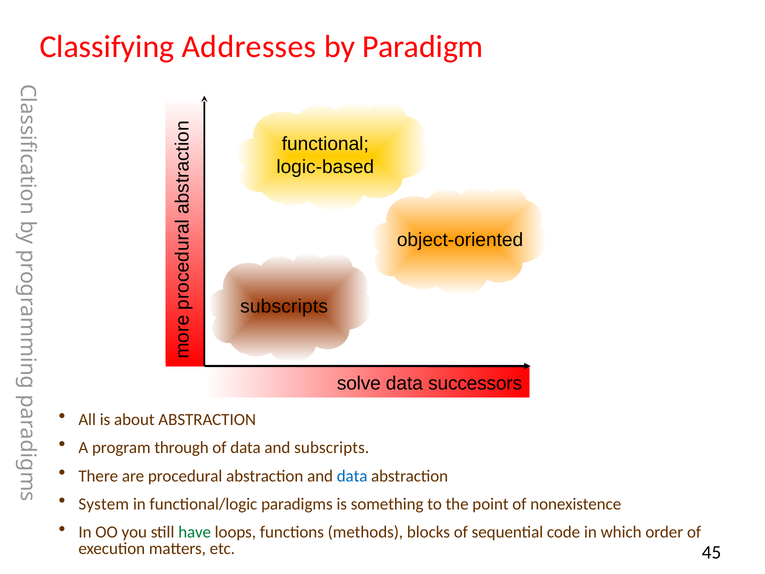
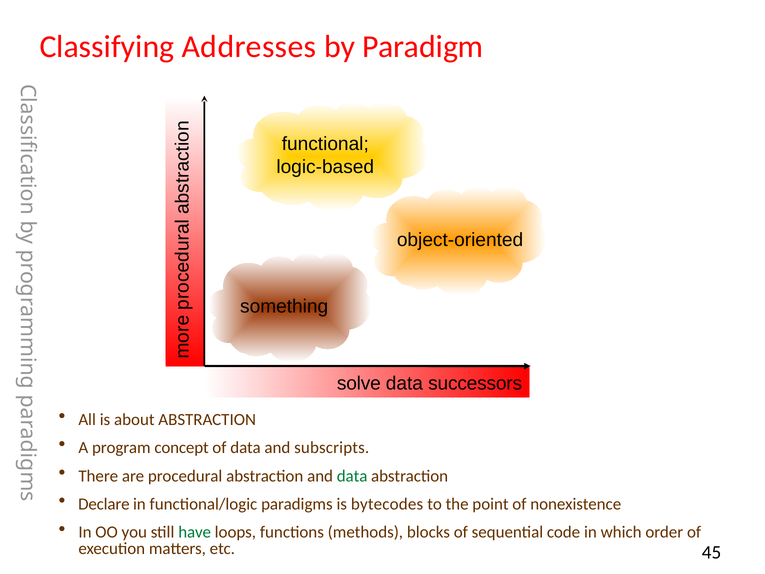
subscripts at (284, 306): subscripts -> something
through: through -> concept
data at (352, 476) colour: blue -> green
System: System -> Declare
something: something -> bytecodes
